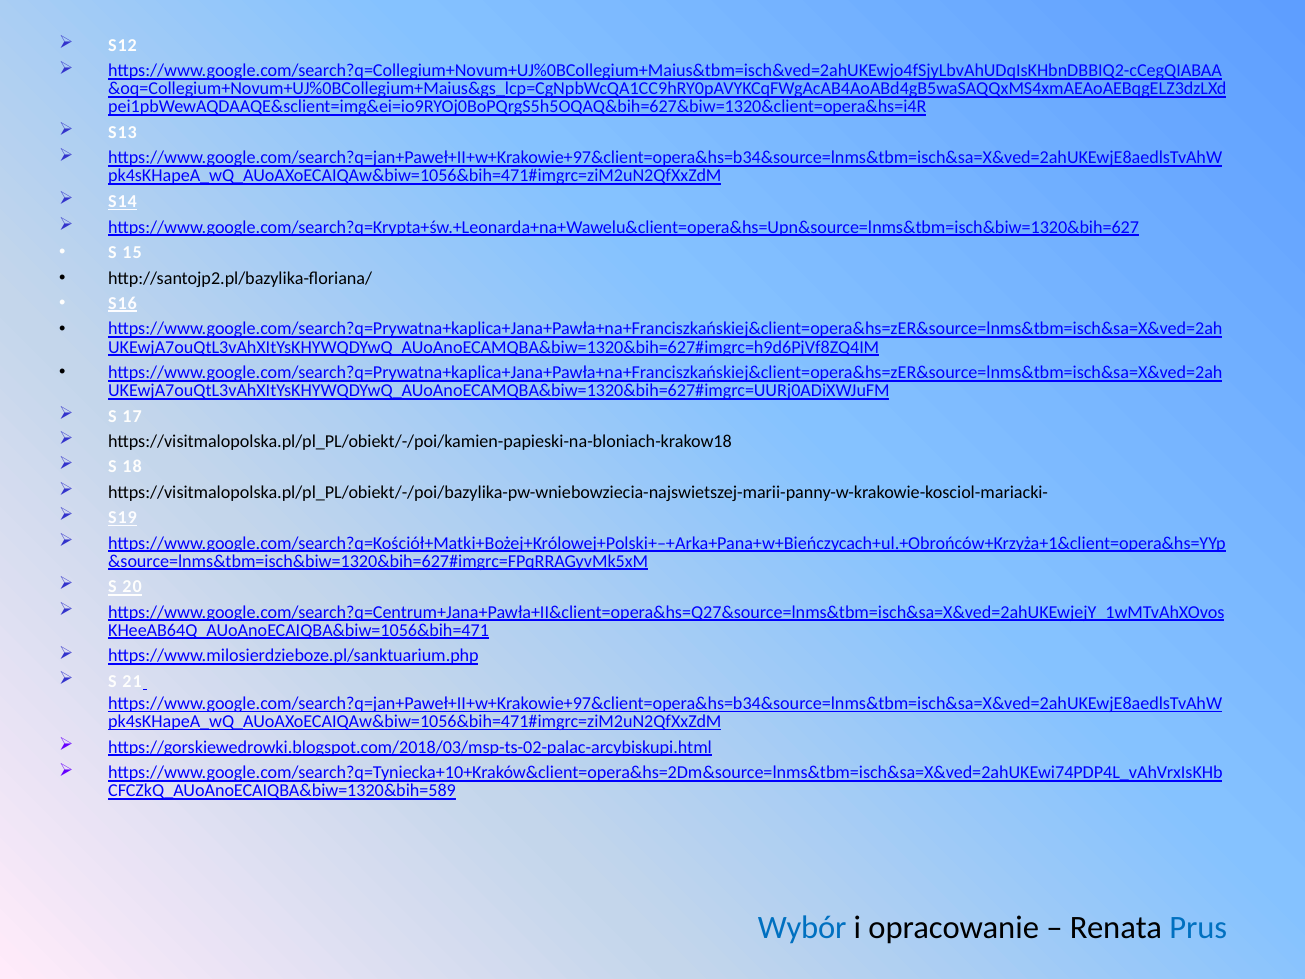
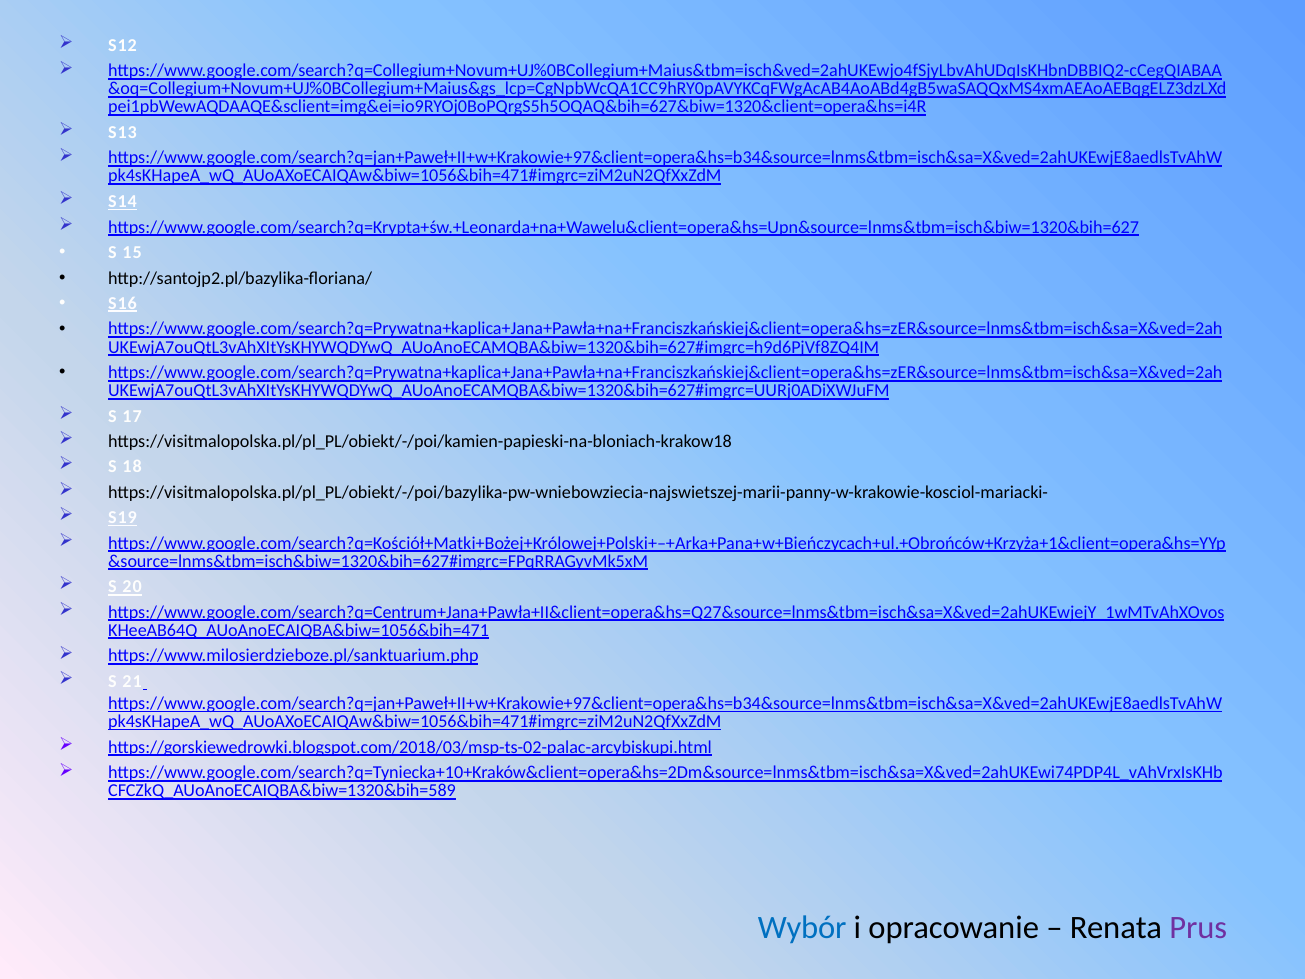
Prus colour: blue -> purple
